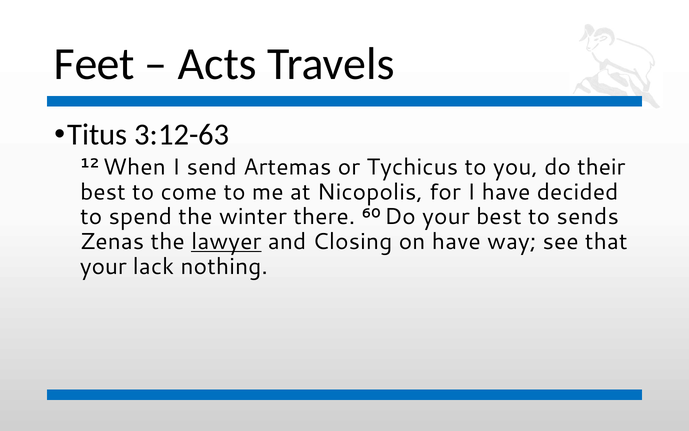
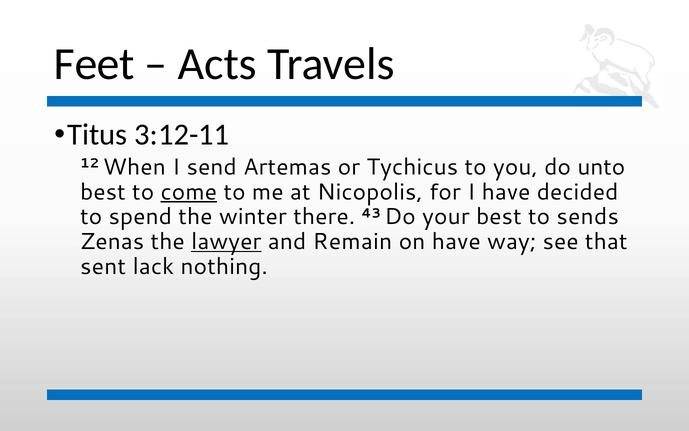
3:12-63: 3:12-63 -> 3:12-11
their: their -> unto
come underline: none -> present
60: 60 -> 43
Closing: Closing -> Remain
your at (103, 266): your -> sent
